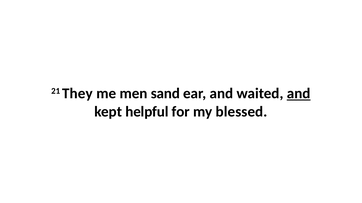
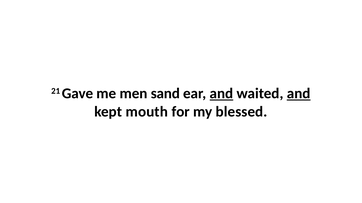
They: They -> Gave
and at (221, 94) underline: none -> present
helpful: helpful -> mouth
